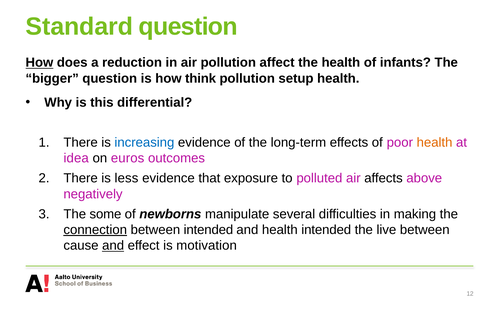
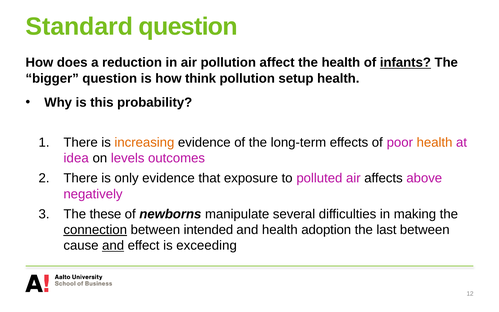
How at (39, 63) underline: present -> none
infants underline: none -> present
differential: differential -> probability
increasing colour: blue -> orange
euros: euros -> levels
less: less -> only
some: some -> these
health intended: intended -> adoption
live: live -> last
motivation: motivation -> exceeding
